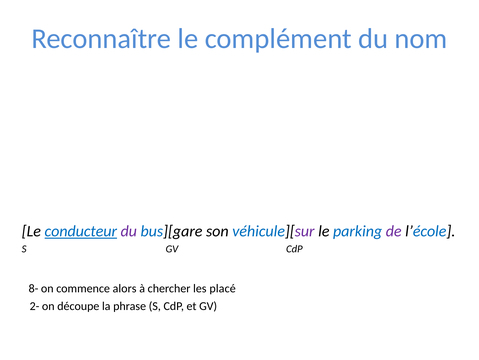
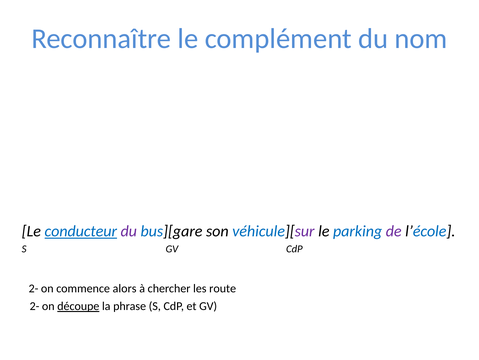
8- at (34, 288): 8- -> 2-
placé: placé -> route
découpe underline: none -> present
